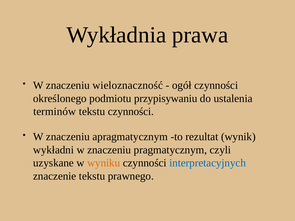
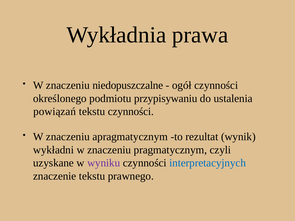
wieloznaczność: wieloznaczność -> niedopuszczalne
terminów: terminów -> powiązań
wyniku colour: orange -> purple
